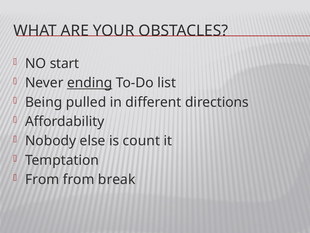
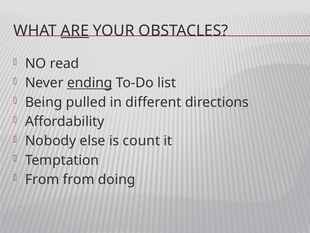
ARE underline: none -> present
start: start -> read
break: break -> doing
